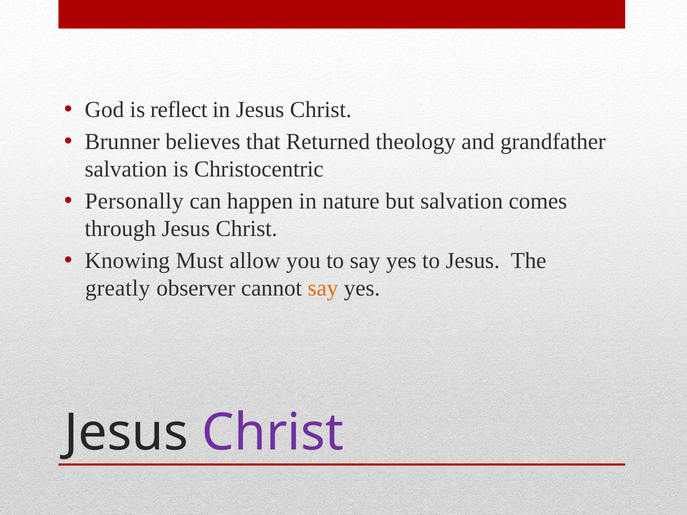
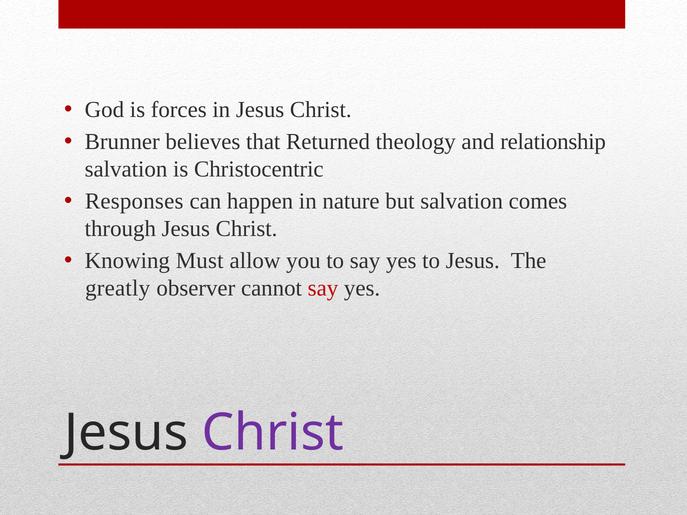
reflect: reflect -> forces
grandfather: grandfather -> relationship
Personally: Personally -> Responses
say at (323, 288) colour: orange -> red
